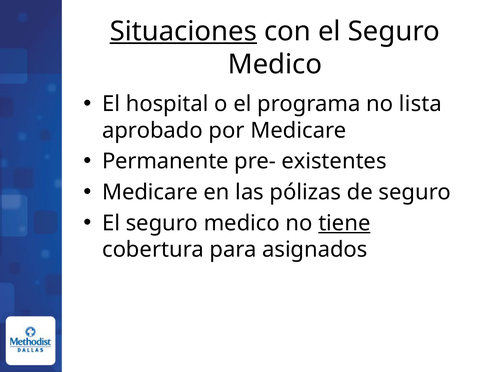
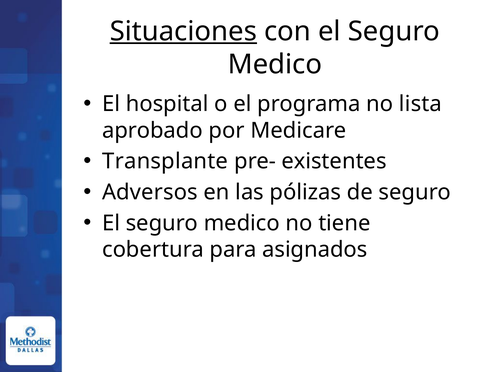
Permanente: Permanente -> Transplante
Medicare at (150, 192): Medicare -> Adversos
tiene underline: present -> none
